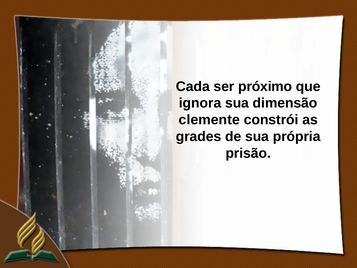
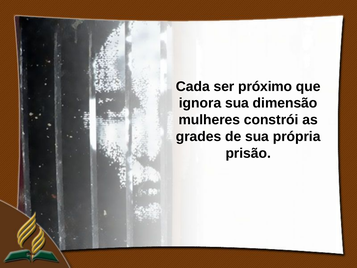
clemente: clemente -> mulheres
